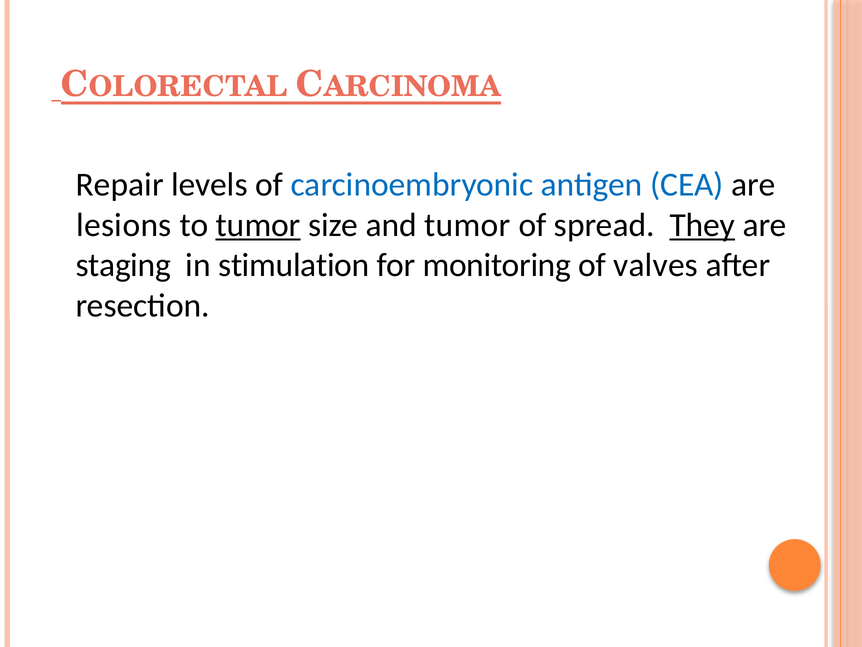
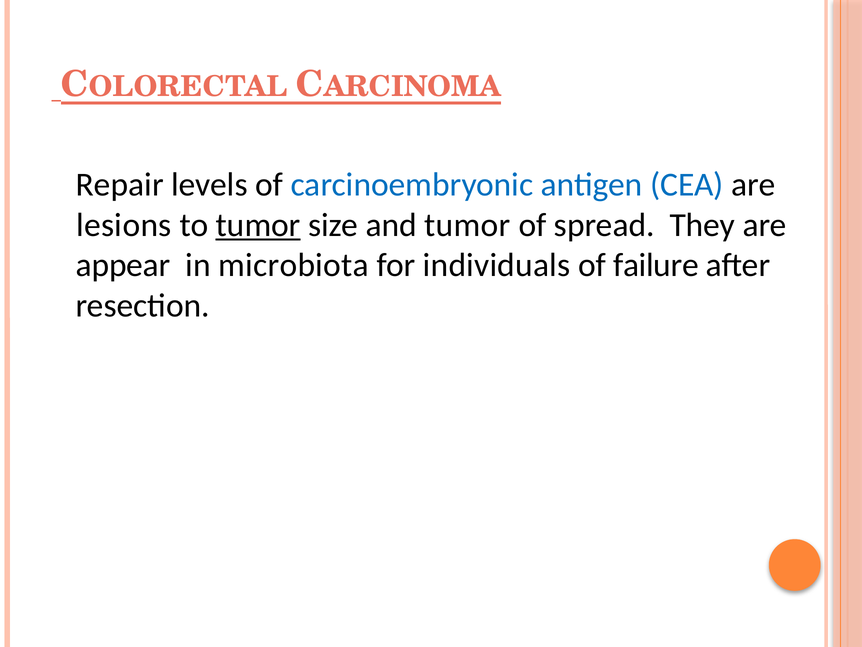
They underline: present -> none
staging: staging -> appear
stimulation: stimulation -> microbiota
monitoring: monitoring -> individuals
valves: valves -> failure
